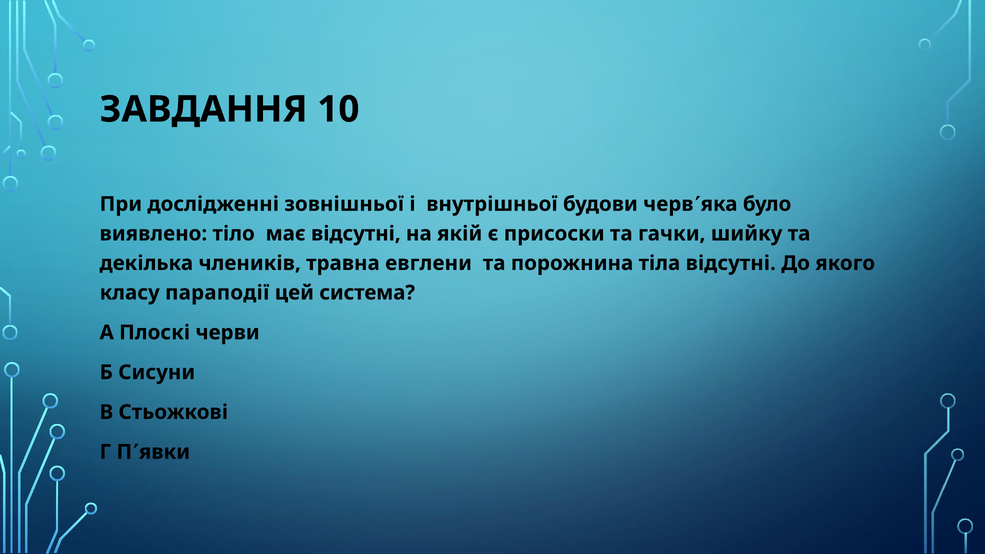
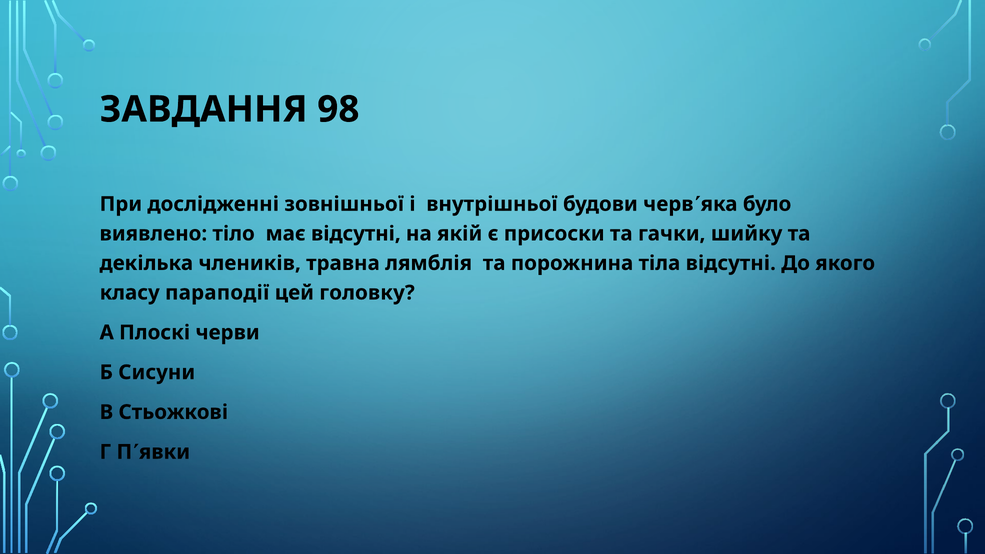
10: 10 -> 98
евглени: евглени -> лямблія
система: система -> головку
